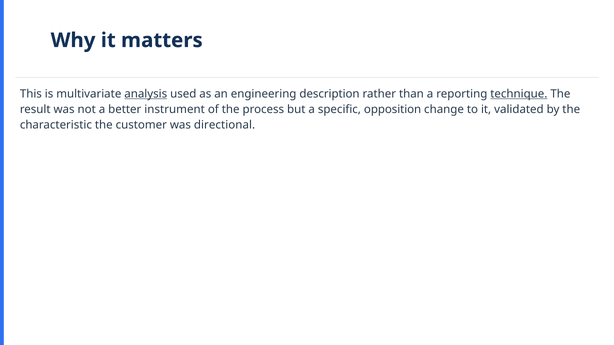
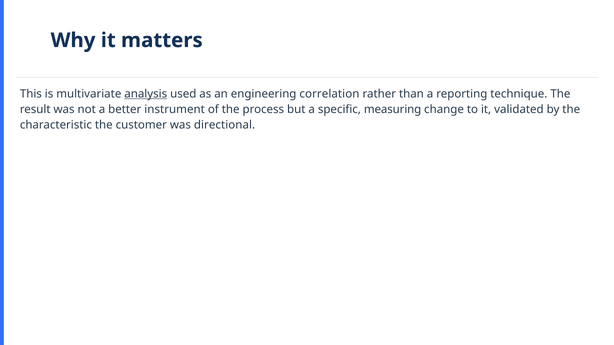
description: description -> correlation
technique underline: present -> none
opposition: opposition -> measuring
